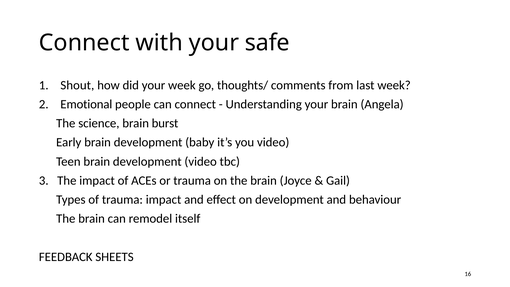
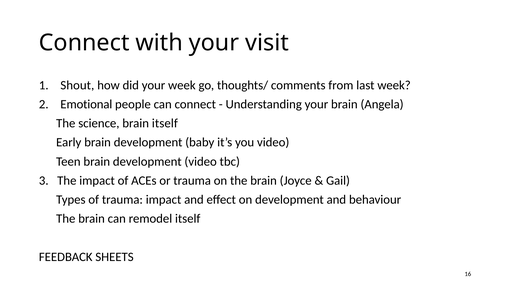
safe: safe -> visit
brain burst: burst -> itself
